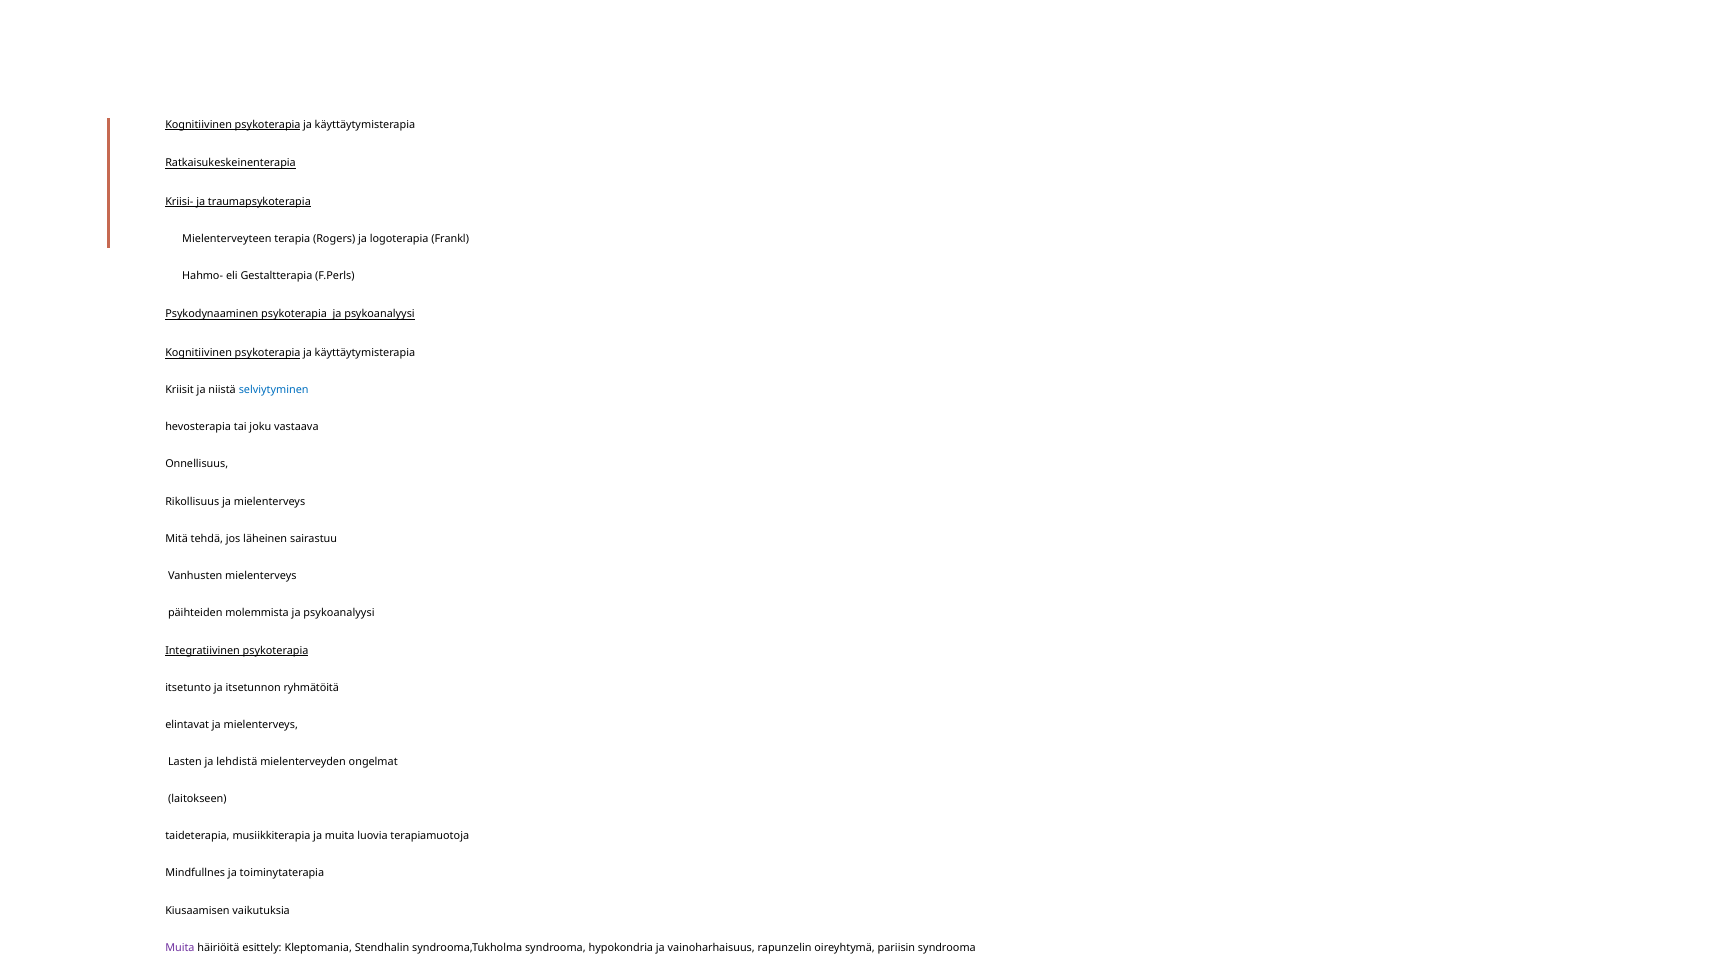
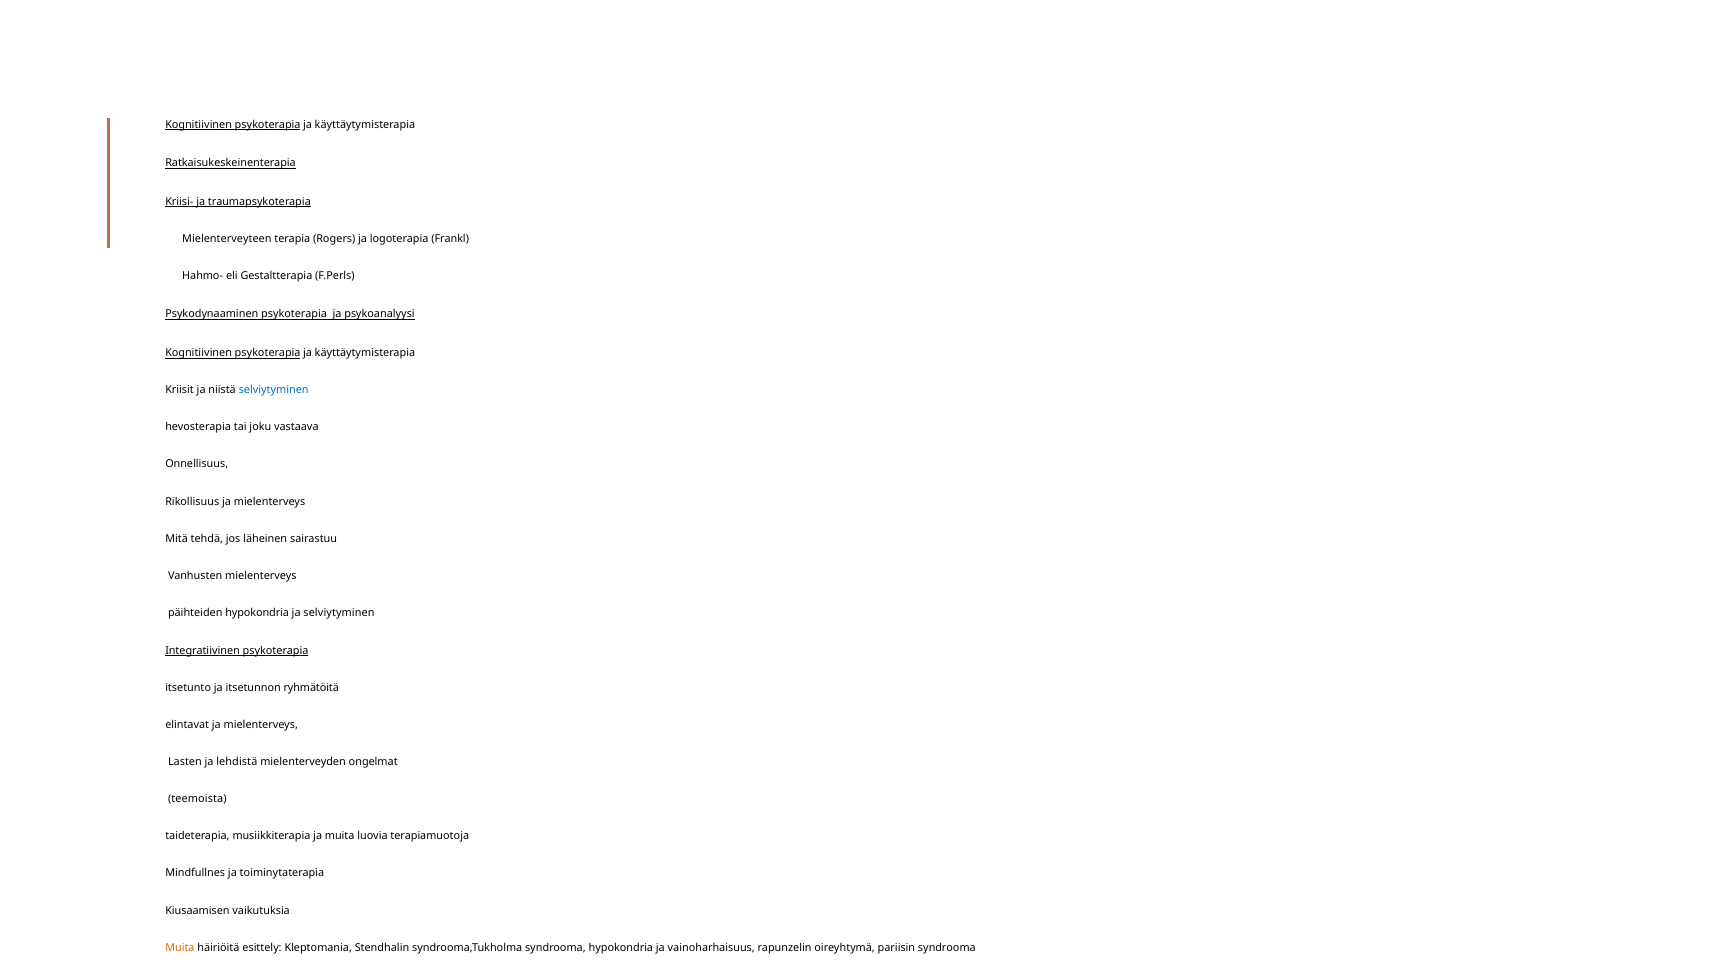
päihteiden molemmista: molemmista -> hypokondria
psykoanalyysi at (339, 613): psykoanalyysi -> selviytyminen
laitokseen: laitokseen -> teemoista
Muita at (180, 947) colour: purple -> orange
